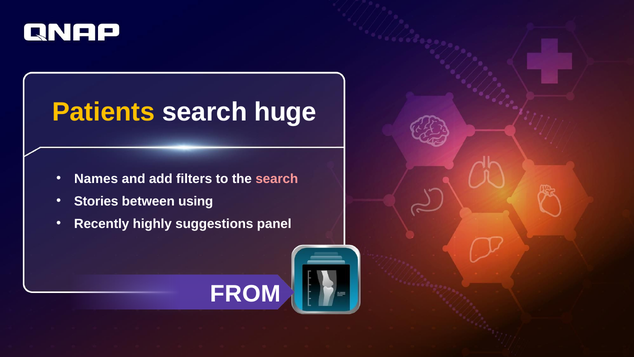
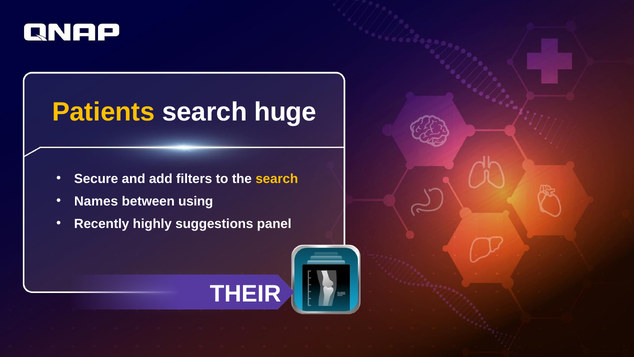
Names: Names -> Secure
search at (277, 179) colour: pink -> yellow
Stories: Stories -> Names
FROM: FROM -> THEIR
